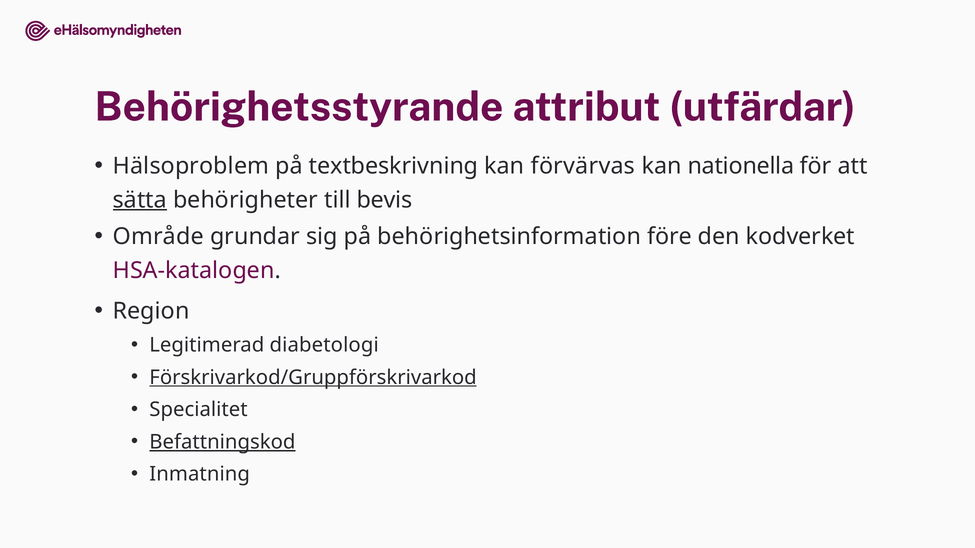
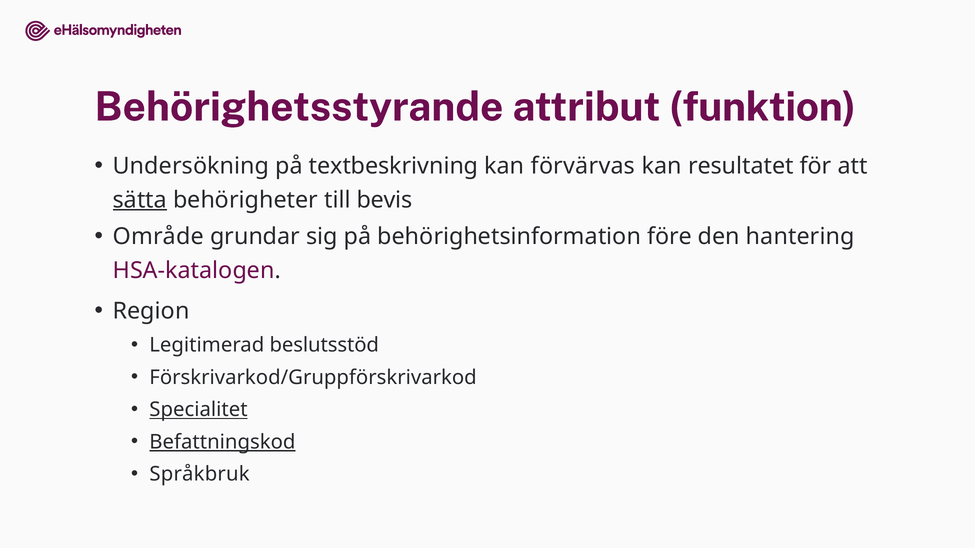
utfärdar: utfärdar -> funktion
Hälsoproblem: Hälsoproblem -> Undersökning
nationella: nationella -> resultatet
kodverket: kodverket -> hantering
diabetologi: diabetologi -> beslutsstöd
Förskrivarkod/Gruppförskrivarkod underline: present -> none
Specialitet underline: none -> present
Inmatning: Inmatning -> Språkbruk
